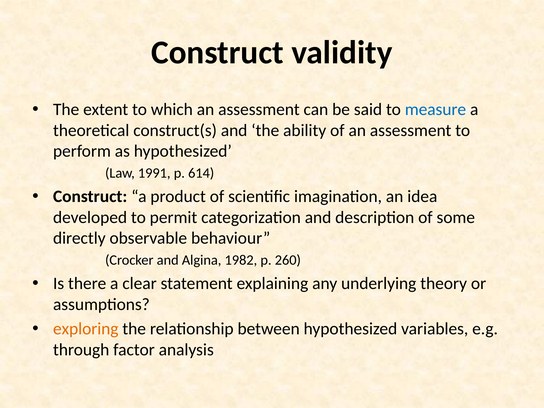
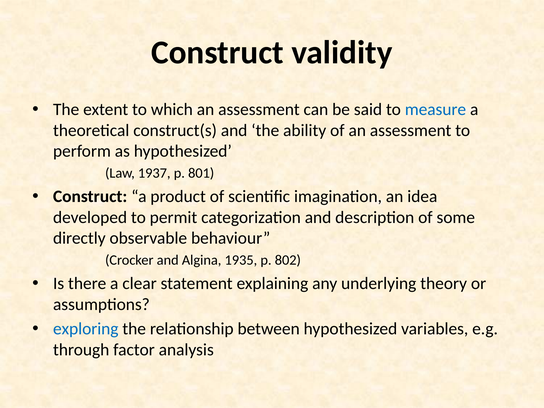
1991: 1991 -> 1937
614: 614 -> 801
1982: 1982 -> 1935
260: 260 -> 802
exploring colour: orange -> blue
